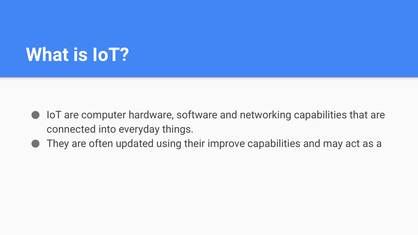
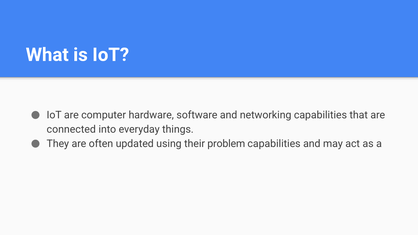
improve: improve -> problem
